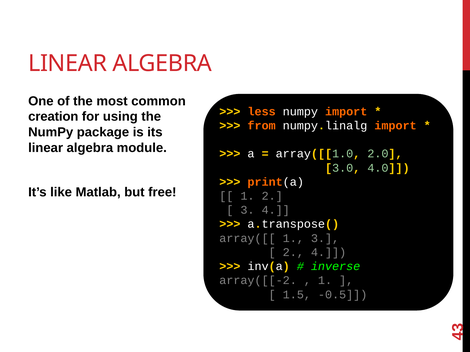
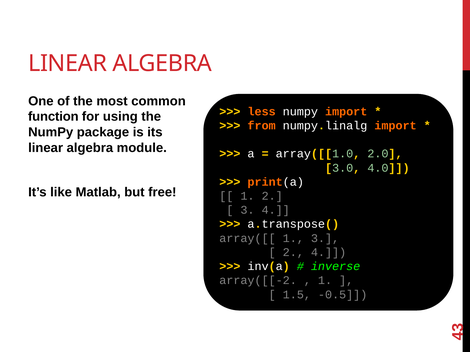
creation: creation -> function
